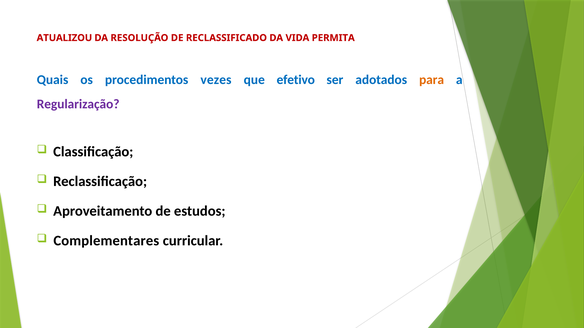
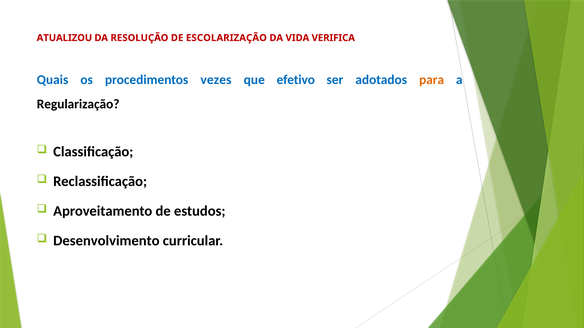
RECLASSIFICADO: RECLASSIFICADO -> ESCOLARIZAÇÃO
PERMITA: PERMITA -> VERIFICA
Regularização colour: purple -> black
Complementares: Complementares -> Desenvolvimento
